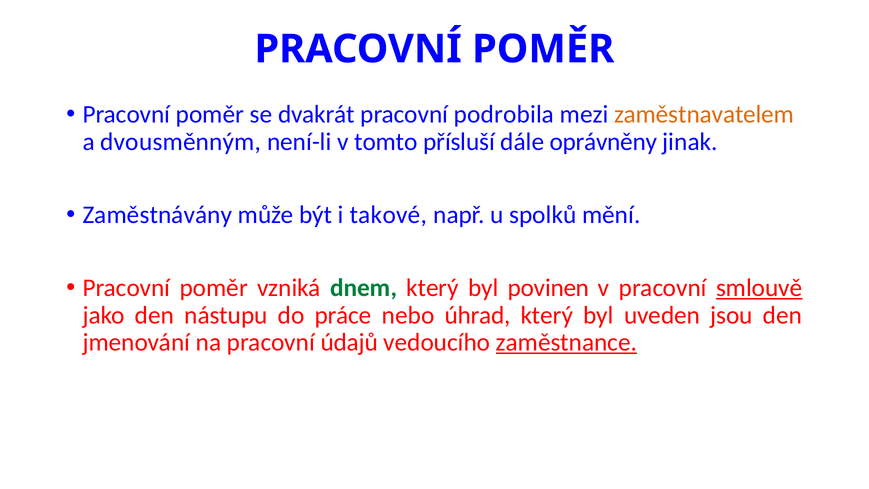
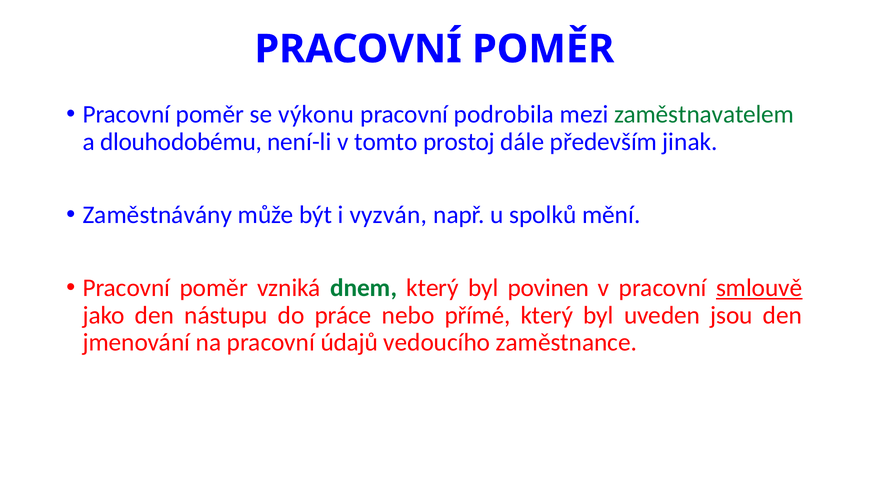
dvakrát: dvakrát -> výkonu
zaměstnavatelem colour: orange -> green
dvousměnným: dvousměnným -> dlouhodobému
přísluší: přísluší -> prostoj
oprávněny: oprávněny -> především
takové: takové -> vyzván
úhrad: úhrad -> přímé
zaměstnance underline: present -> none
